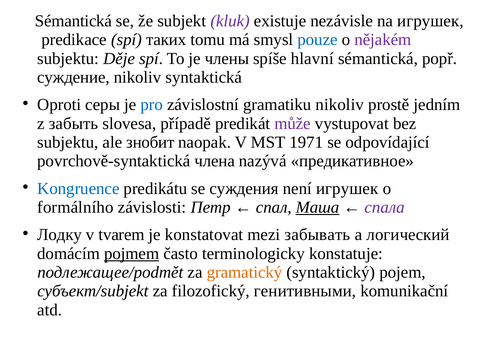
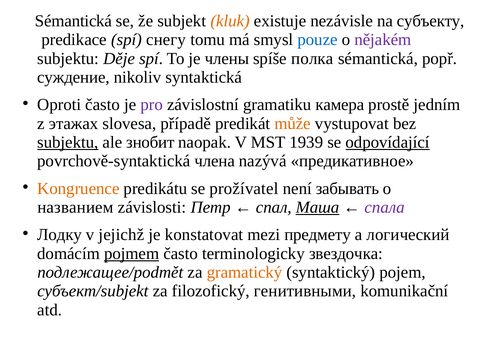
kluk colour: purple -> orange
na игрушек: игрушек -> субъекту
таких: таких -> снегу
hlavní: hlavní -> полка
Oproti серы: серы -> často
pro colour: blue -> purple
gramatiku nikoliv: nikoliv -> камера
забыть: забыть -> этажах
může colour: purple -> orange
subjektu at (68, 142) underline: none -> present
1971: 1971 -> 1939
odpovídající underline: none -> present
Kongruence colour: blue -> orange
суждения: суждения -> prožívatel
není игрушек: игрушек -> забывать
formálního: formálního -> названием
tvarem: tvarem -> jejichž
забывать: забывать -> предмету
konstatuje: konstatuje -> звездочка
